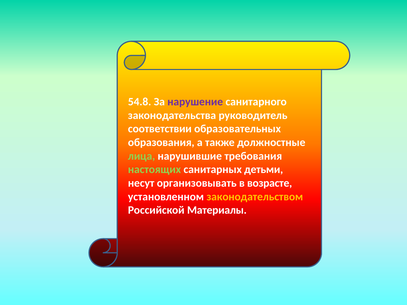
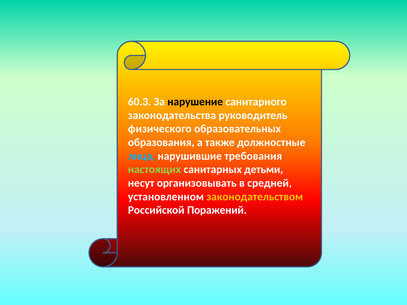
54.8: 54.8 -> 60.3
нарушение colour: purple -> black
соответствии: соответствии -> физического
лица colour: light green -> light blue
возрасте: возрасте -> средней
Материалы: Материалы -> Поражений
